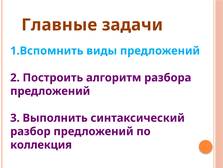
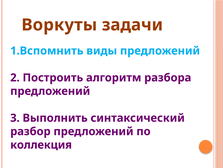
Главные: Главные -> Воркуты
